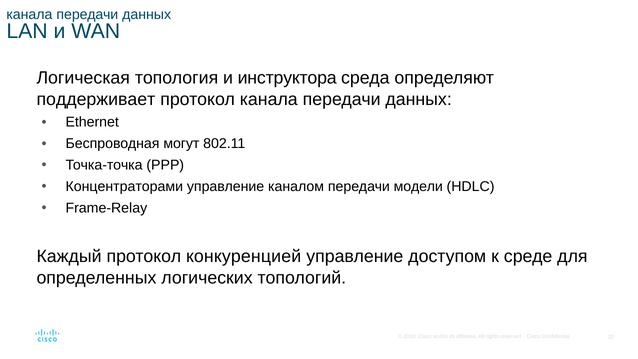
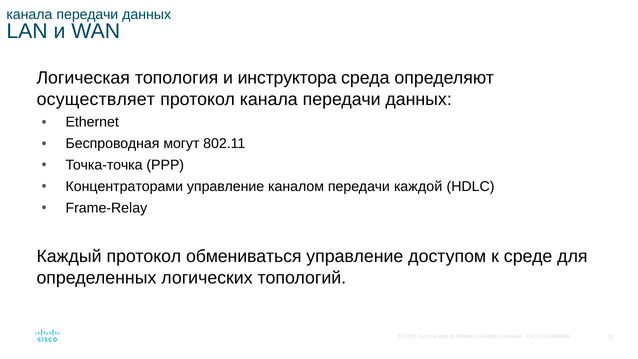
поддерживает: поддерживает -> осуществляет
модели: модели -> каждой
конкуренцией: конкуренцией -> обмениваться
